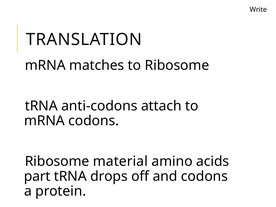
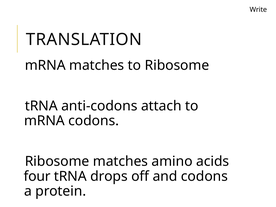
Ribosome material: material -> matches
part: part -> four
